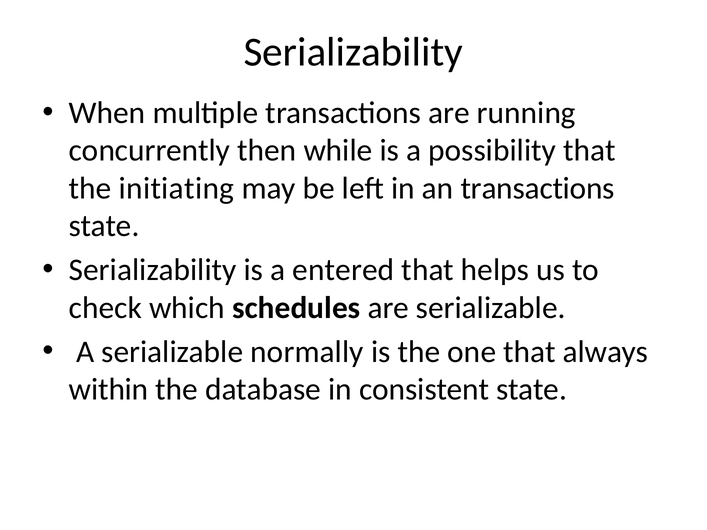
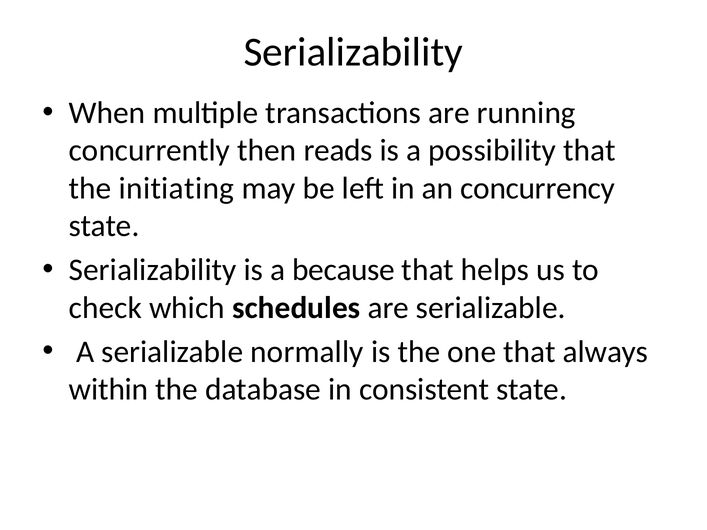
while: while -> reads
an transactions: transactions -> concurrency
entered: entered -> because
